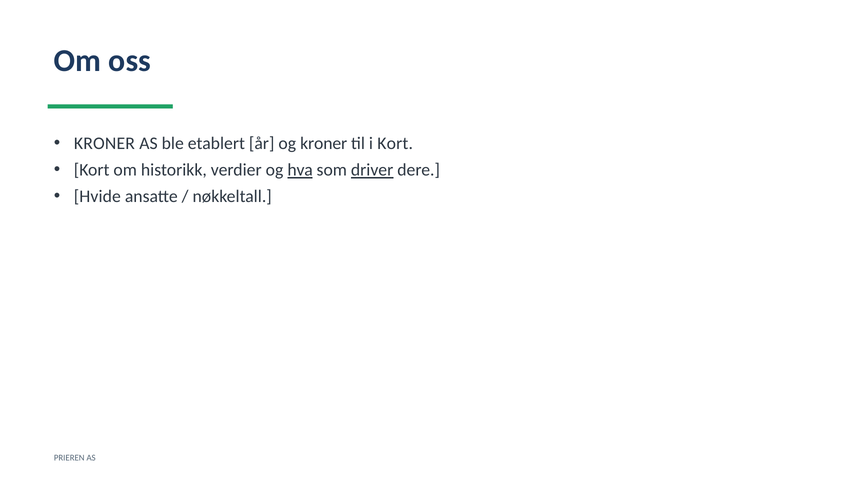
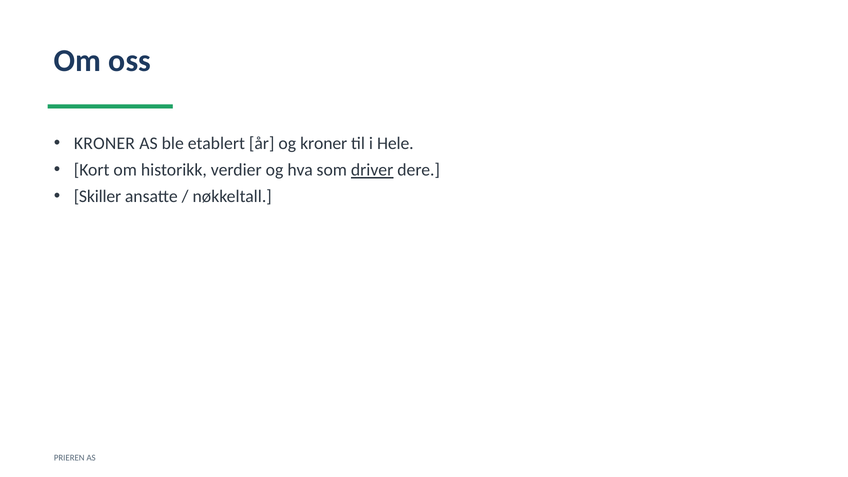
i Kort: Kort -> Hele
hva underline: present -> none
Hvide: Hvide -> Skiller
